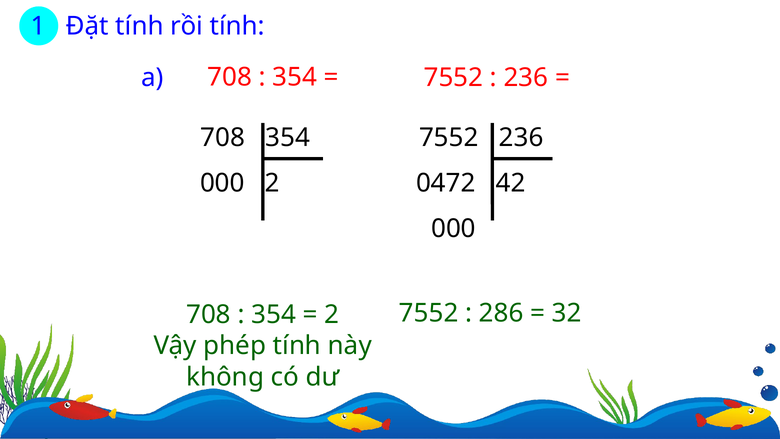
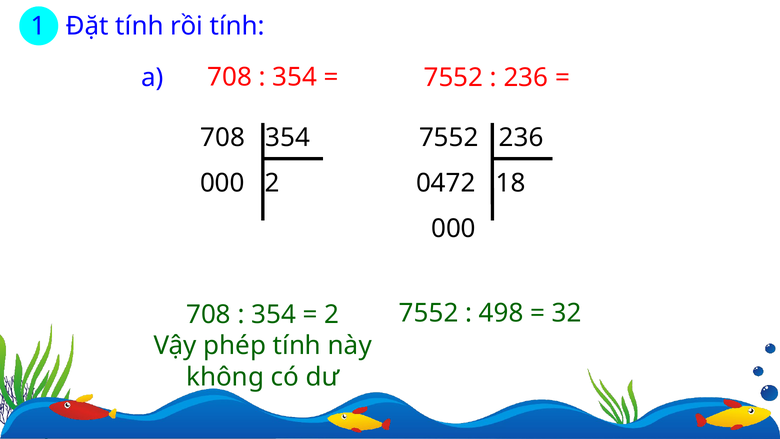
42: 42 -> 18
286: 286 -> 498
